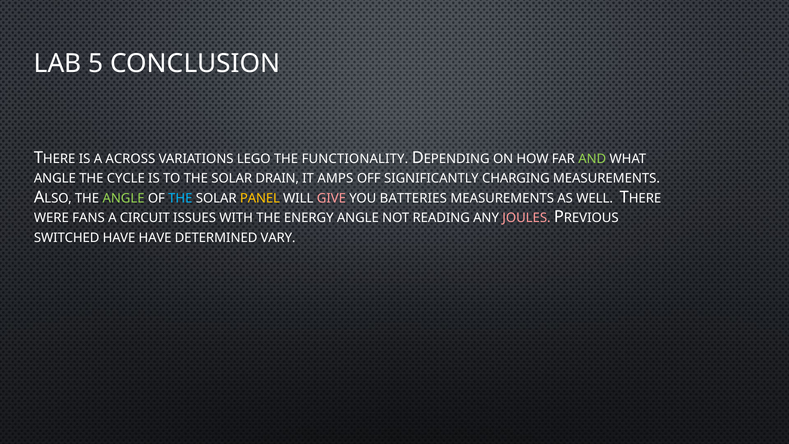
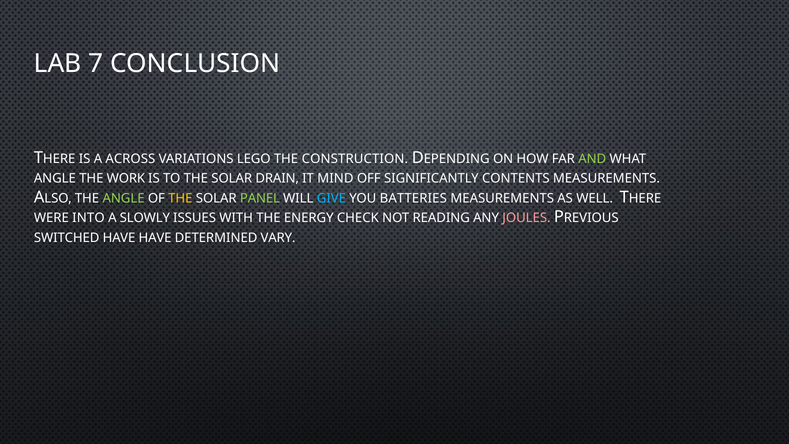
5: 5 -> 7
FUNCTIONALITY: FUNCTIONALITY -> CONSTRUCTION
CYCLE: CYCLE -> WORK
AMPS: AMPS -> MIND
CHARGING: CHARGING -> CONTENTS
THE at (180, 198) colour: light blue -> yellow
PANEL colour: yellow -> light green
GIVE colour: pink -> light blue
FANS: FANS -> INTO
CIRCUIT: CIRCUIT -> SLOWLY
ENERGY ANGLE: ANGLE -> CHECK
